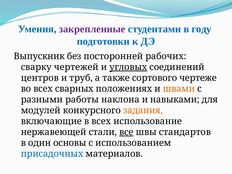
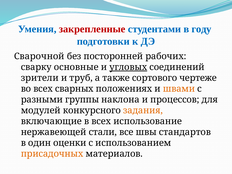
закрепленные colour: purple -> red
Выпускник: Выпускник -> Сварочной
чертежей: чертежей -> основные
центров: центров -> зрители
работы: работы -> группы
навыками: навыками -> процессов
все underline: present -> none
основы: основы -> оценки
присадочных colour: blue -> orange
